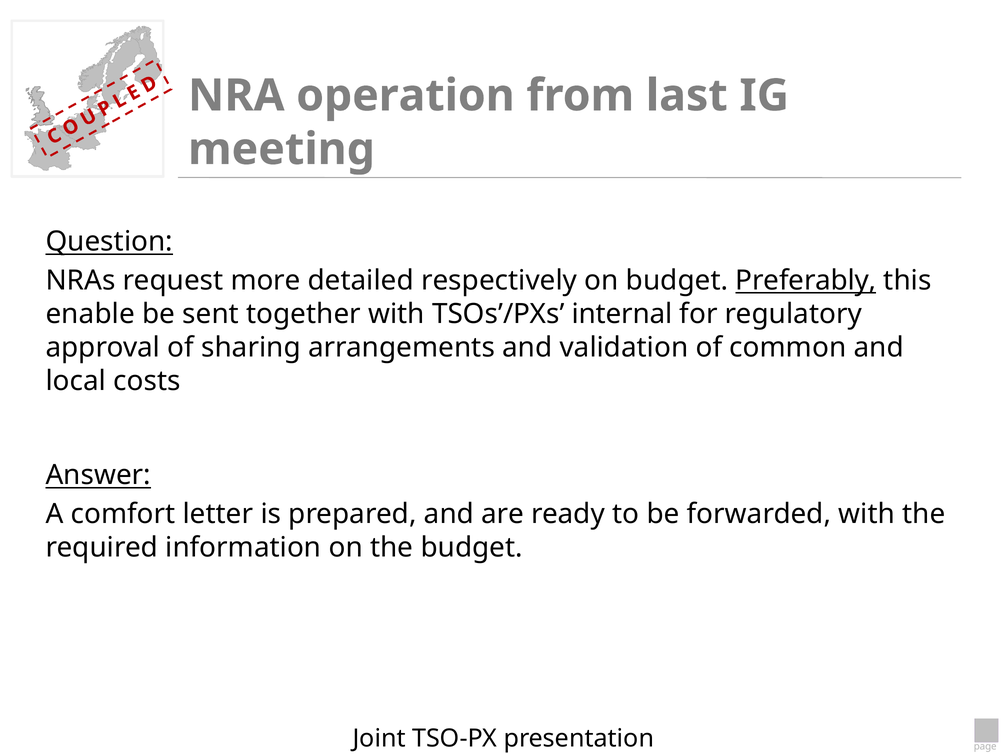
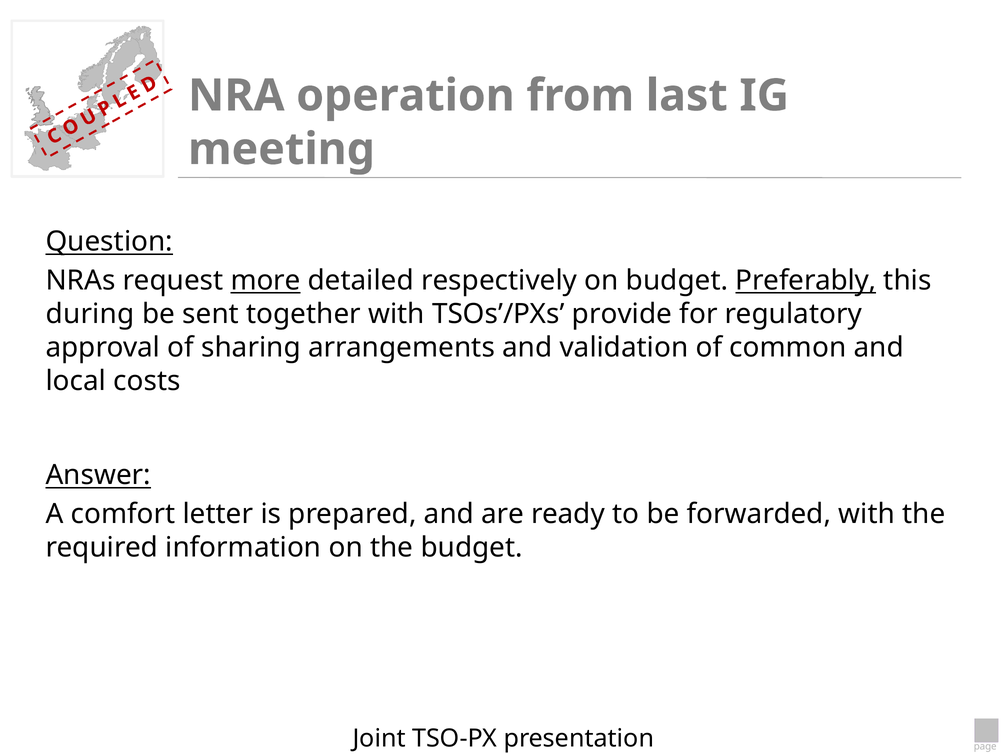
more underline: none -> present
enable: enable -> during
internal: internal -> provide
